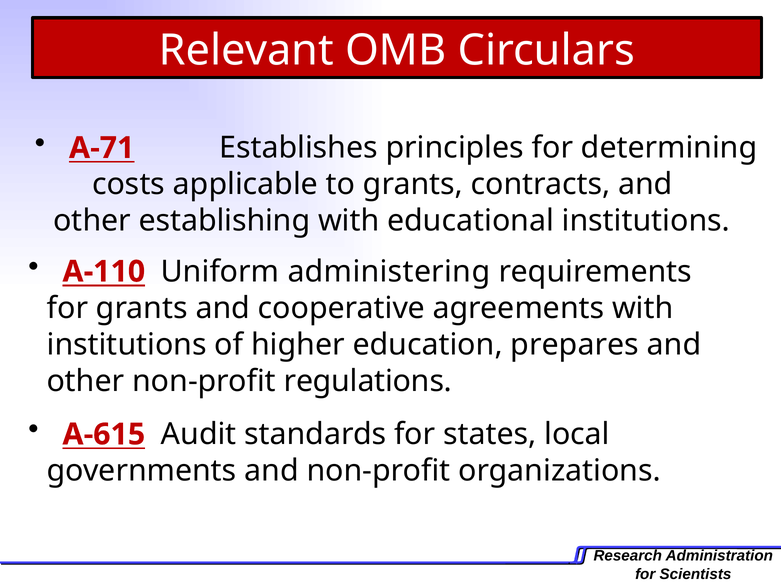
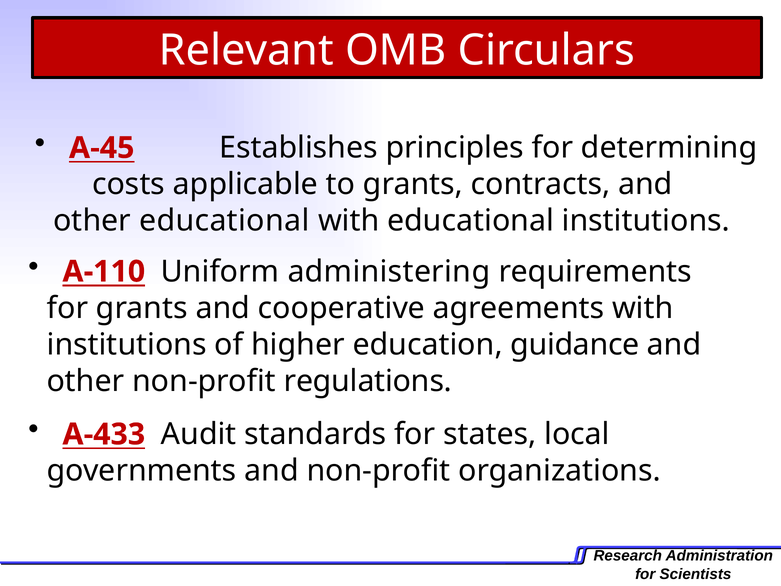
A-71: A-71 -> A-45
other establishing: establishing -> educational
prepares: prepares -> guidance
A-615: A-615 -> A-433
